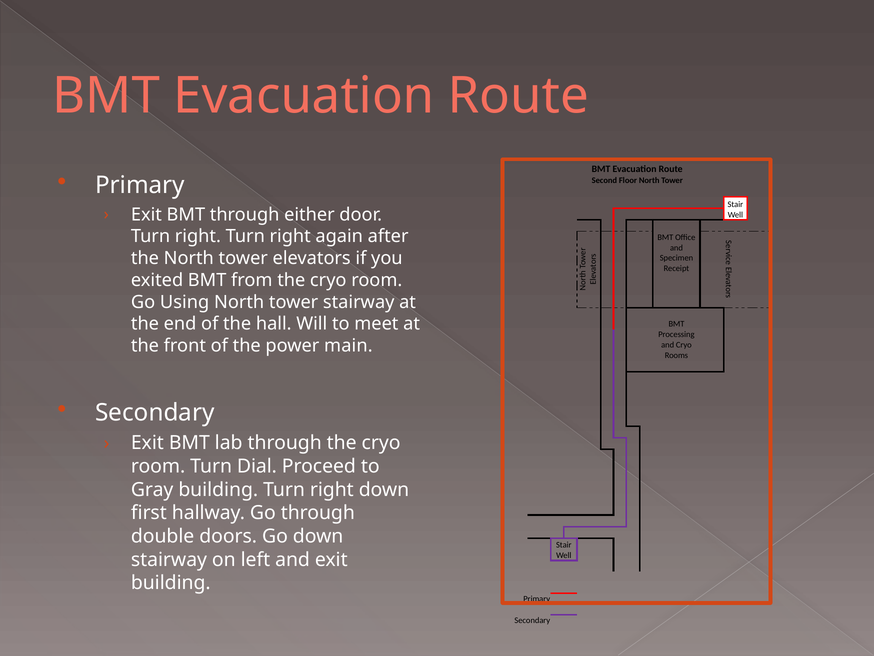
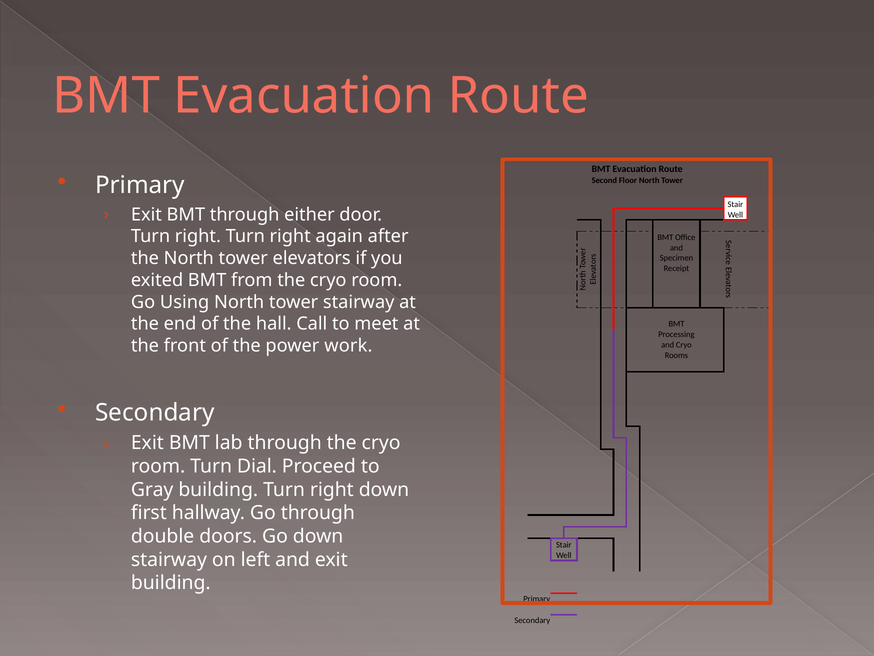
Will: Will -> Call
main: main -> work
